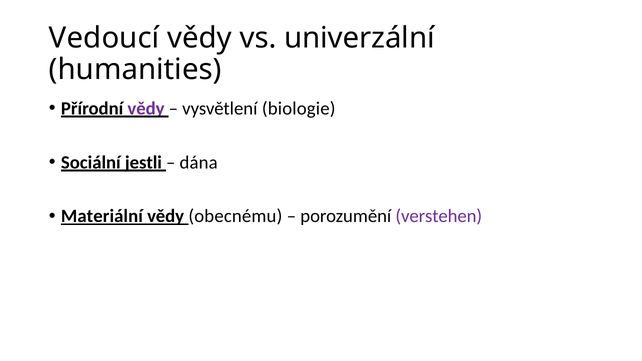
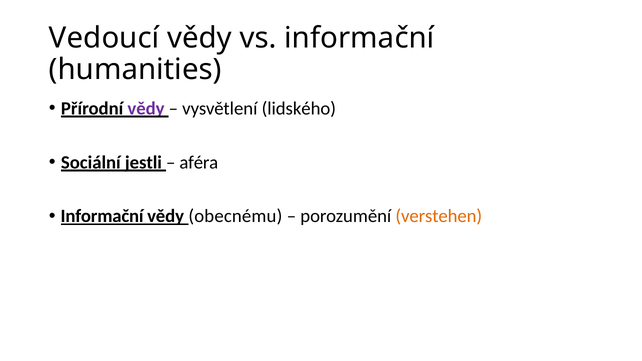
vs univerzální: univerzální -> informační
biologie: biologie -> lidského
dána: dána -> aféra
Materiální at (102, 216): Materiální -> Informační
verstehen colour: purple -> orange
